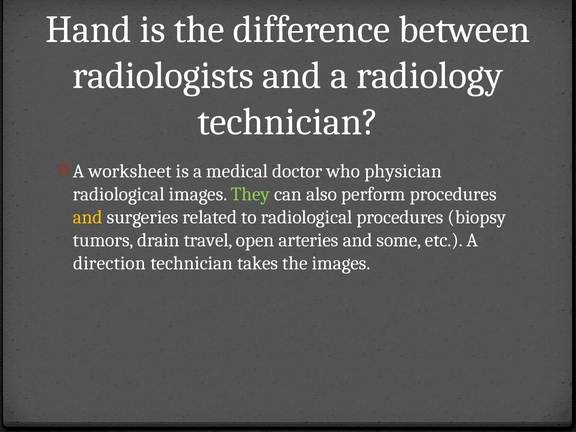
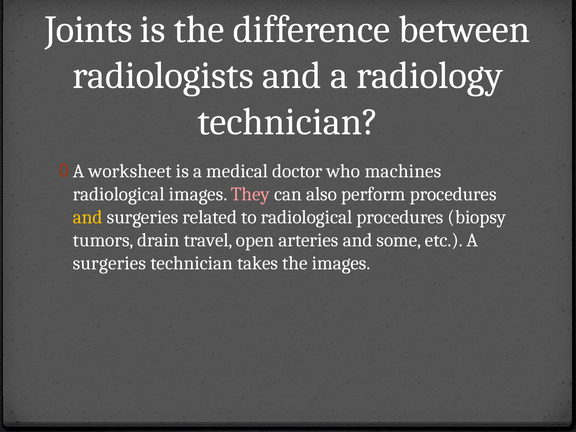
Hand: Hand -> Joints
physician: physician -> machines
They colour: light green -> pink
direction at (110, 263): direction -> surgeries
